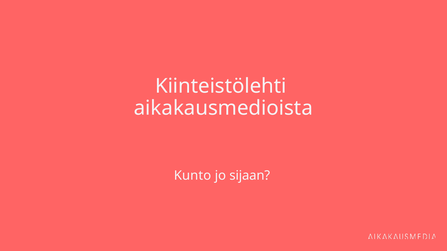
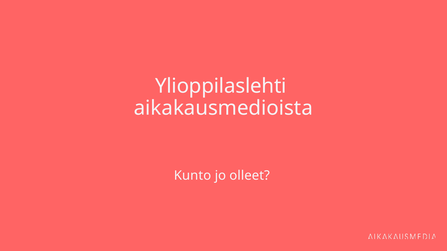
Kiinteistölehti: Kiinteistölehti -> Ylioppilaslehti
sijaan: sijaan -> olleet
